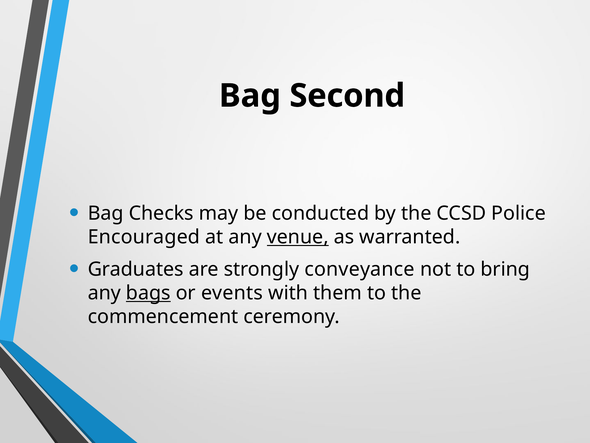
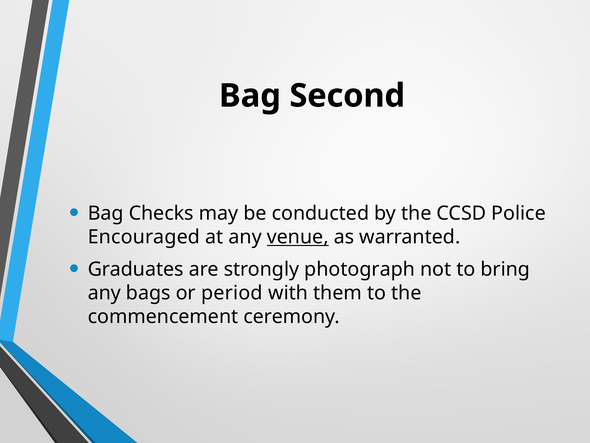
conveyance: conveyance -> photograph
bags underline: present -> none
events: events -> period
